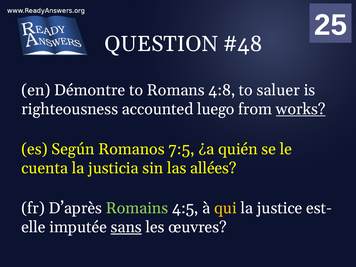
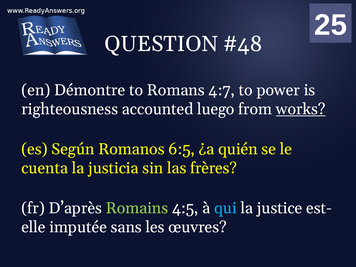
4:8: 4:8 -> 4:7
saluer: saluer -> power
7:5: 7:5 -> 6:5
allées: allées -> frères
qui colour: yellow -> light blue
sans underline: present -> none
